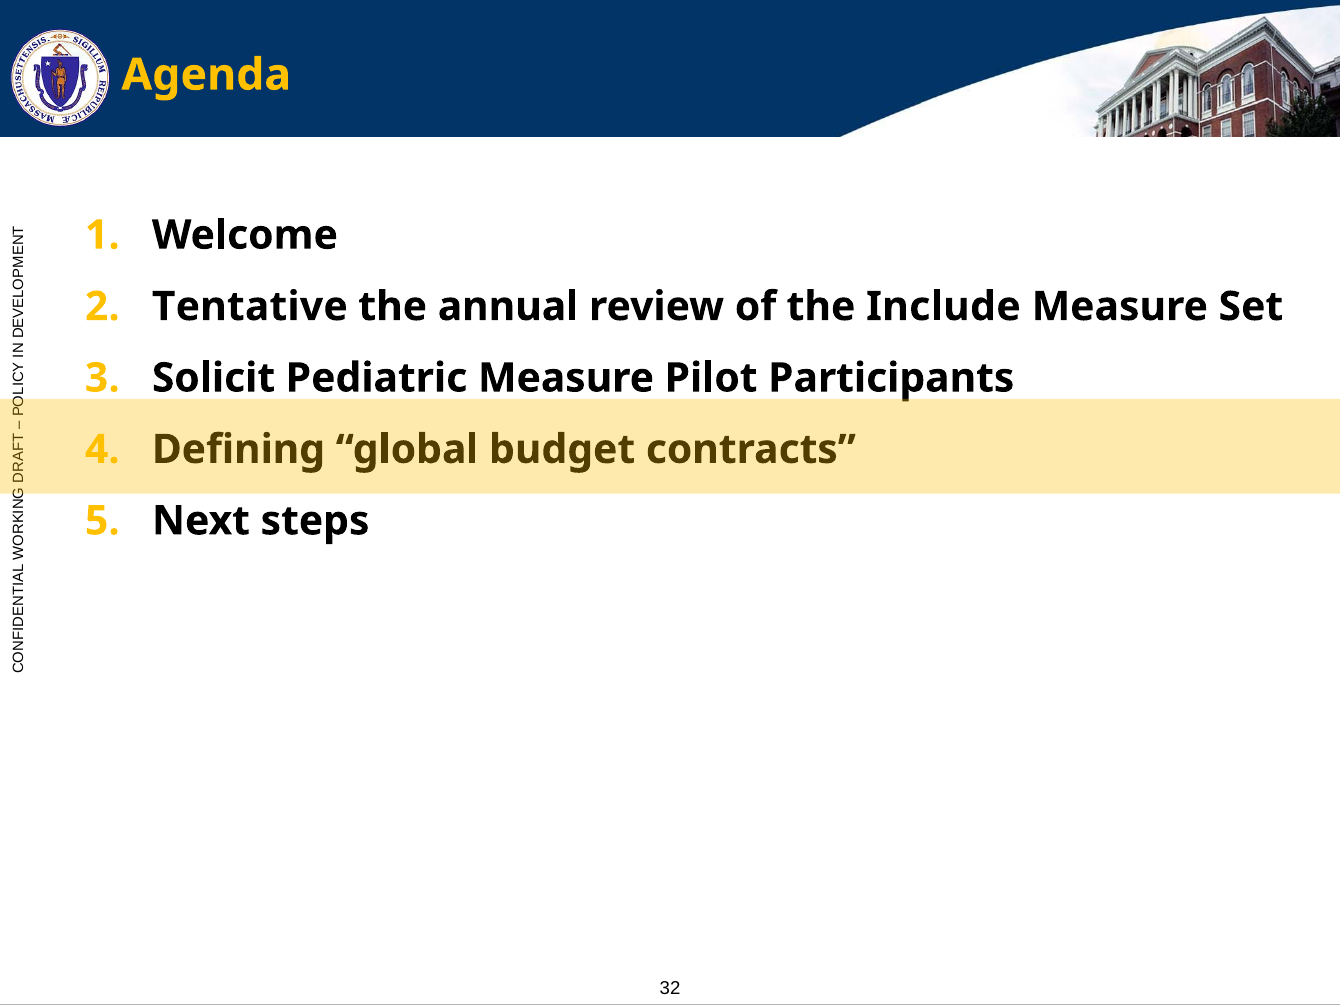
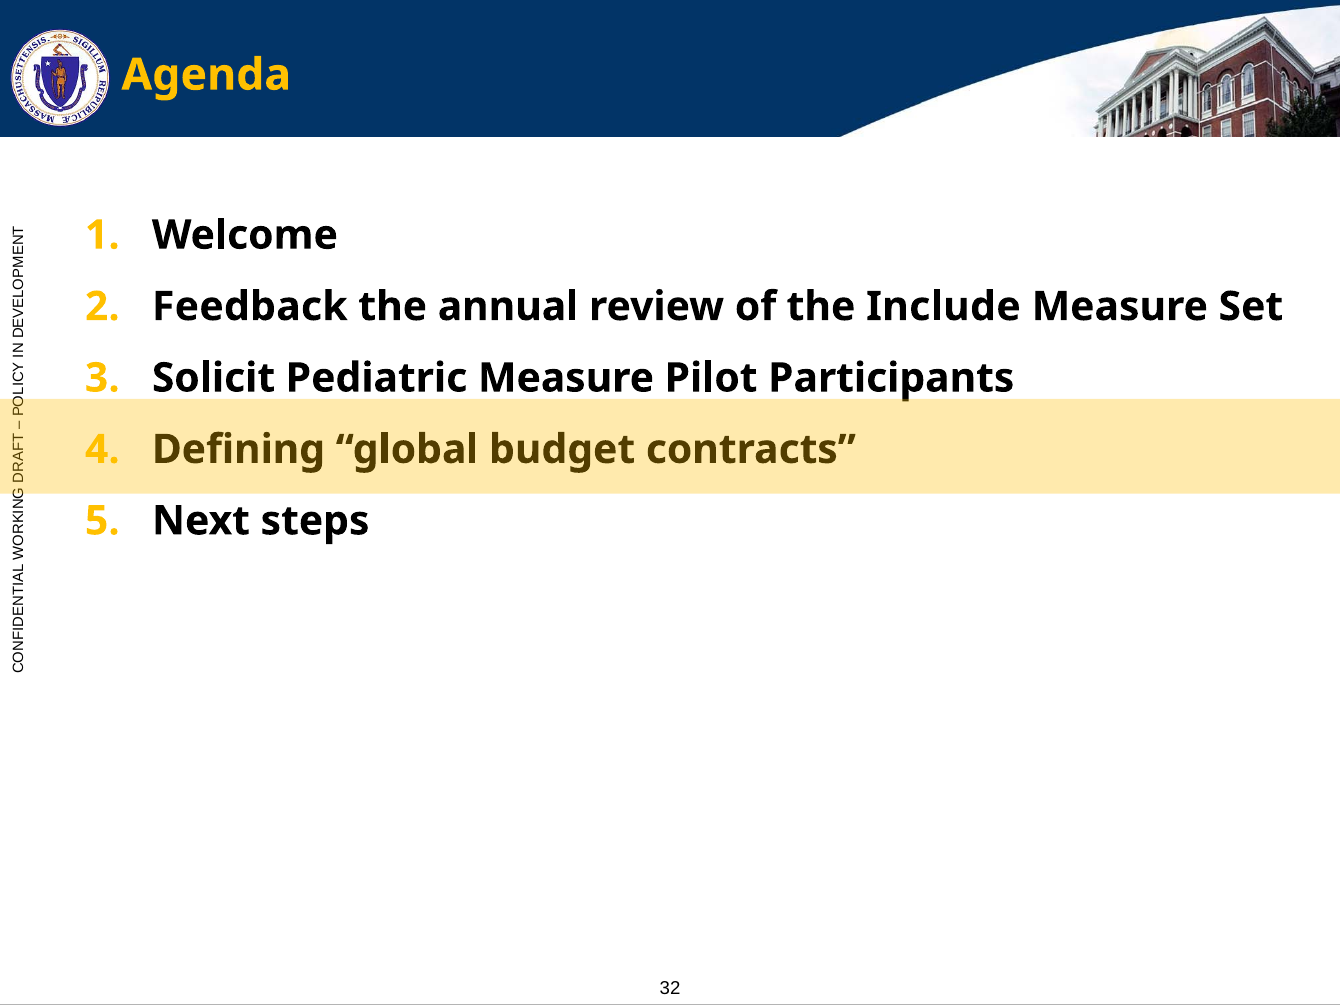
Tentative: Tentative -> Feedback
